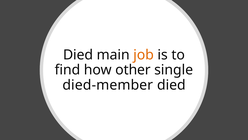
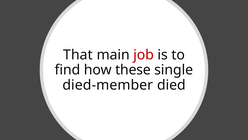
Died at (78, 55): Died -> That
job colour: orange -> red
other: other -> these
